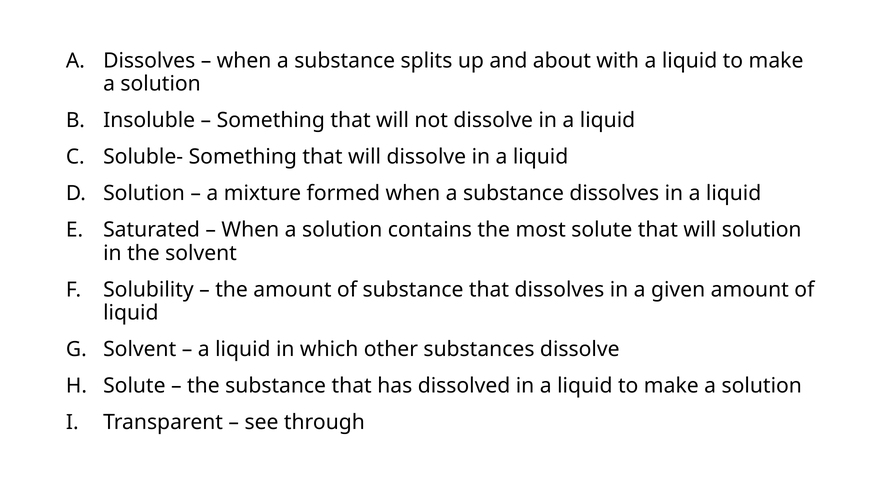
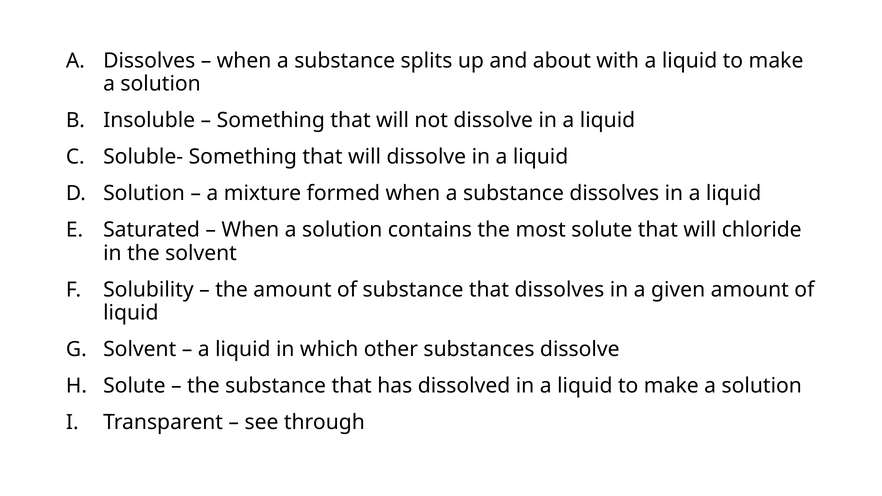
will solution: solution -> chloride
